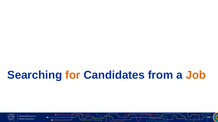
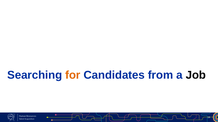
Job colour: orange -> black
